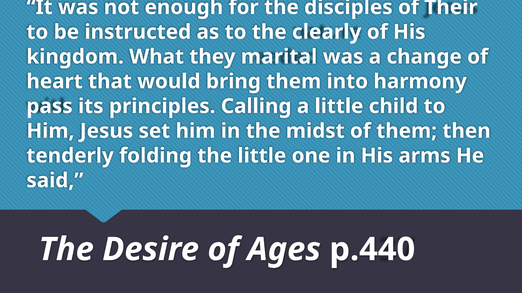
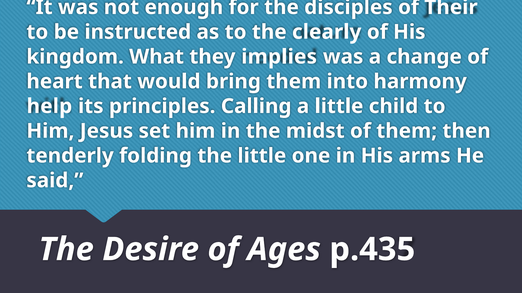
marital: marital -> implies
pass: pass -> help
p.440: p.440 -> p.435
